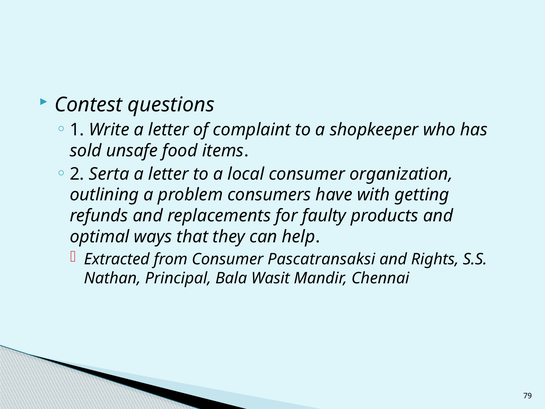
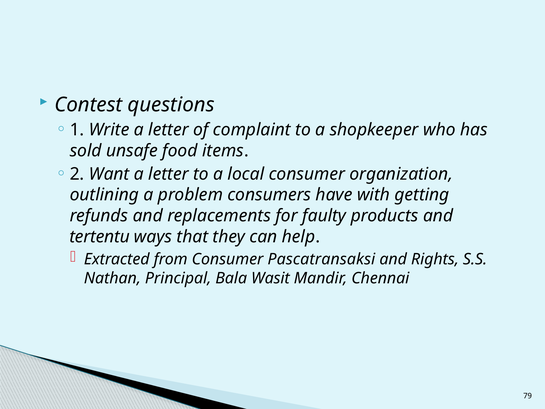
Serta: Serta -> Want
optimal: optimal -> tertentu
